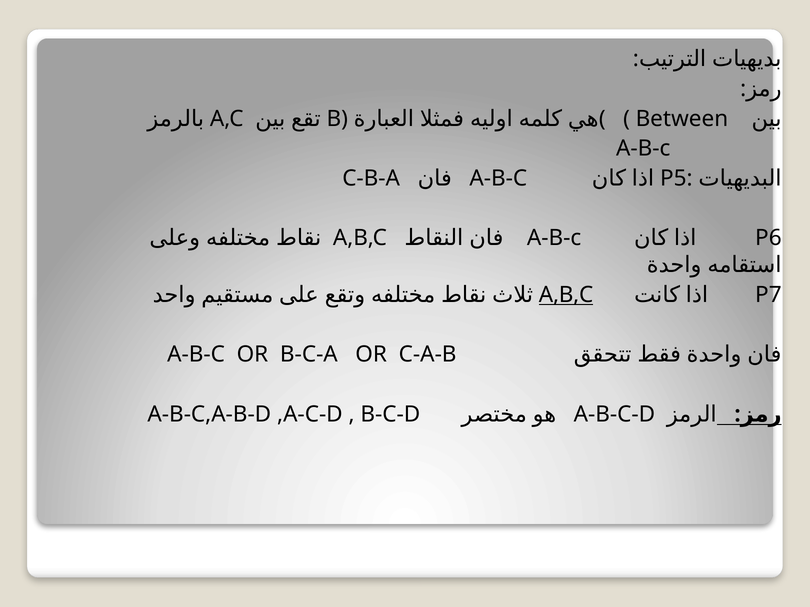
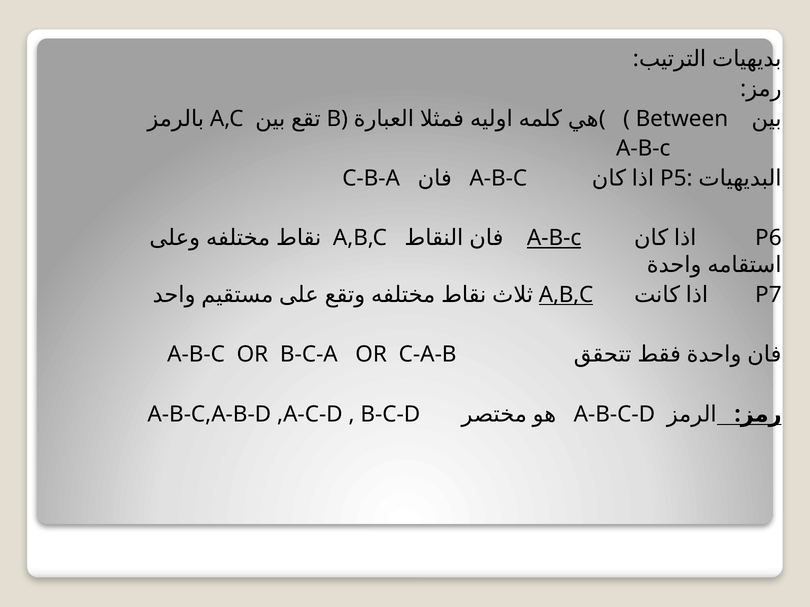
A-B-c at (554, 238) underline: none -> present
